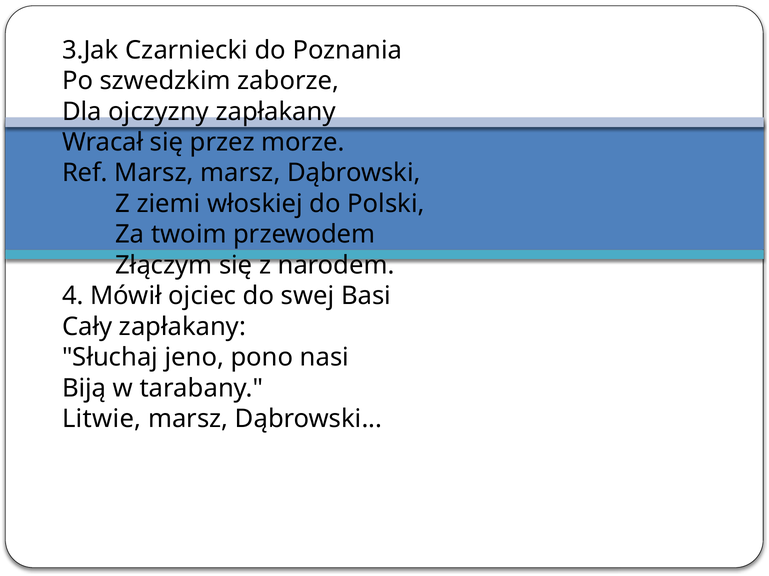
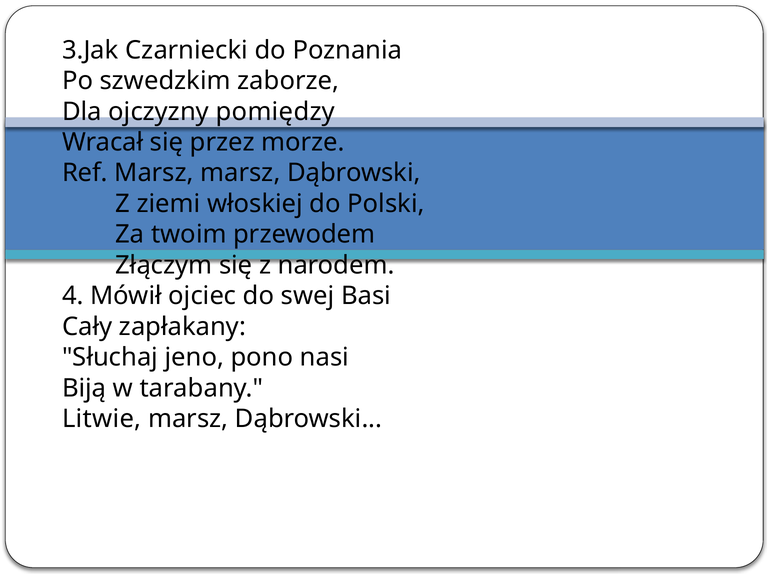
ojczyzny zapłakany: zapłakany -> pomiędzy
